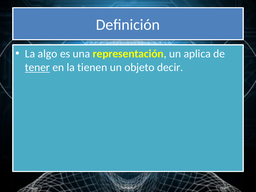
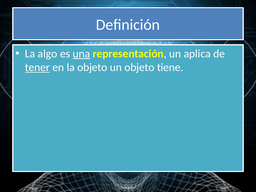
una underline: none -> present
la tienen: tienen -> objeto
decir: decir -> tiene
